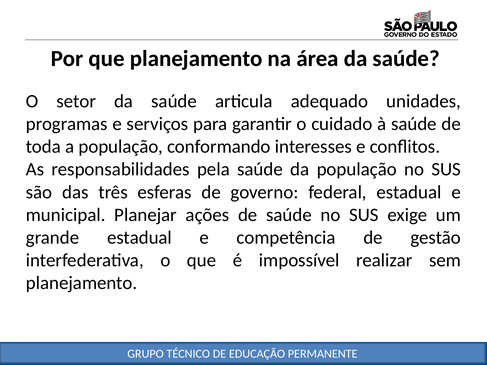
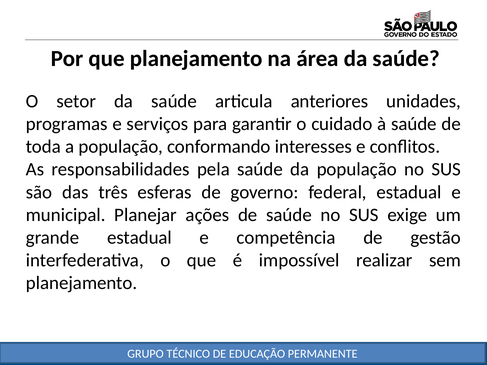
adequado: adequado -> anteriores
